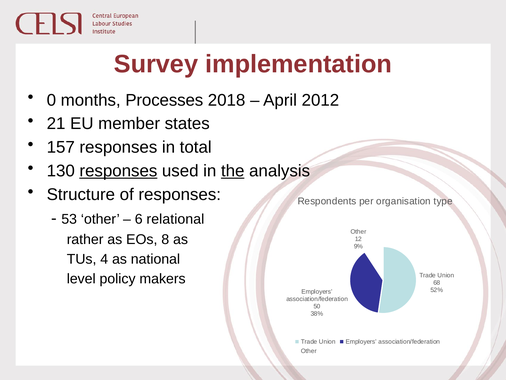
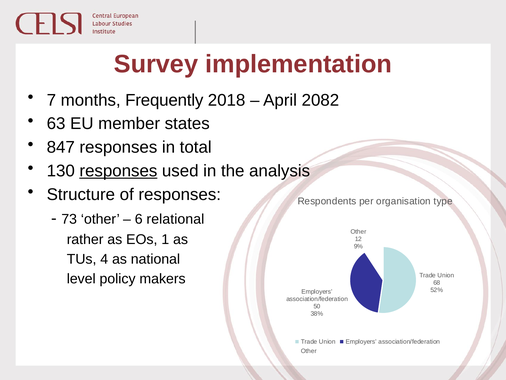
0: 0 -> 7
Processes: Processes -> Frequently
2012: 2012 -> 2082
21: 21 -> 63
157: 157 -> 847
the underline: present -> none
53: 53 -> 73
8: 8 -> 1
